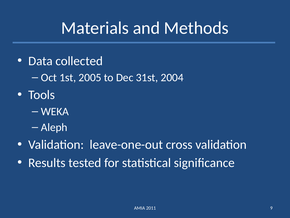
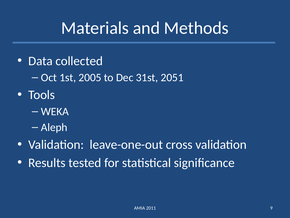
2004: 2004 -> 2051
